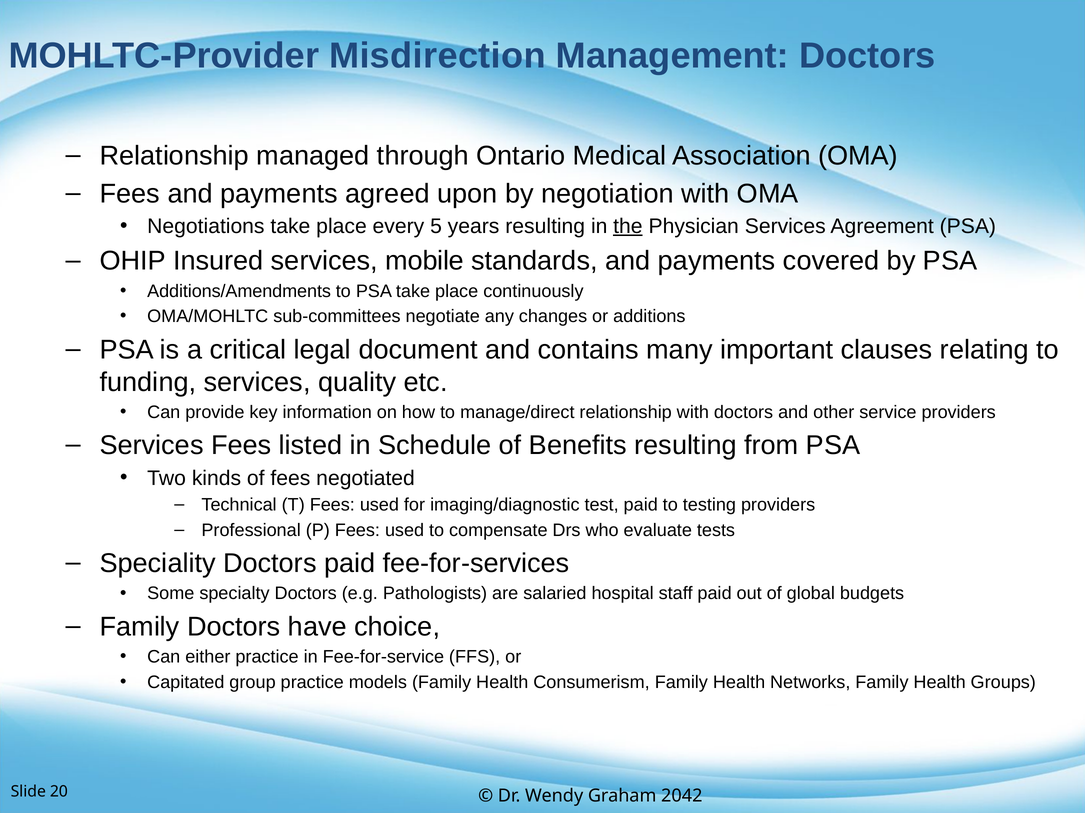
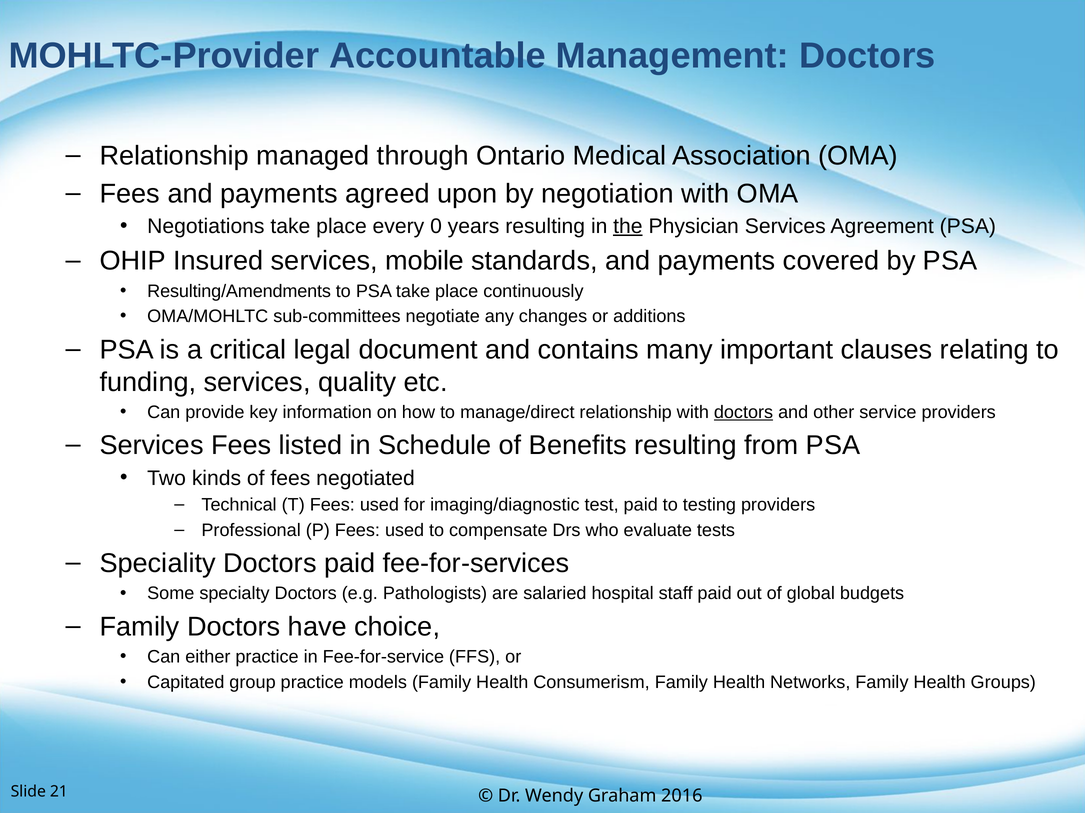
Misdirection: Misdirection -> Accountable
5: 5 -> 0
Additions/Amendments: Additions/Amendments -> Resulting/Amendments
doctors at (744, 413) underline: none -> present
20: 20 -> 21
2042: 2042 -> 2016
